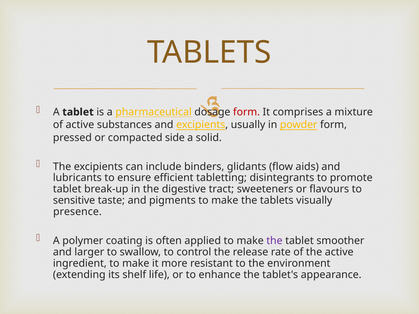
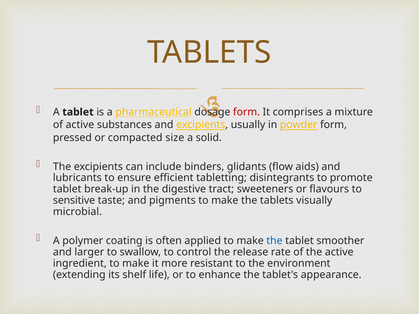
side: side -> size
presence: presence -> microbial
the at (274, 241) colour: purple -> blue
